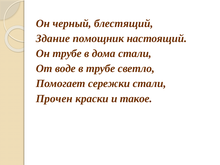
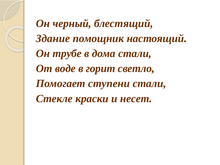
в трубе: трубе -> горит
сережки: сережки -> ступени
Прочен: Прочен -> Стекле
такое: такое -> несет
